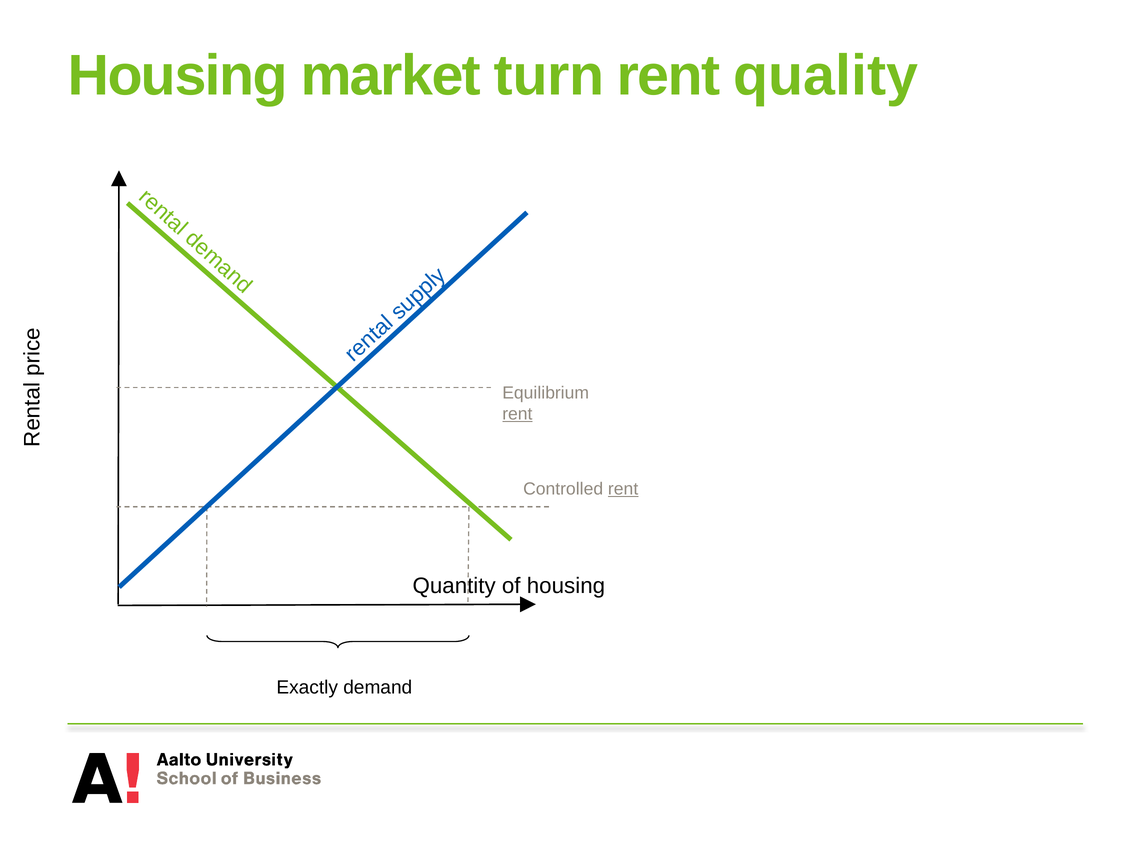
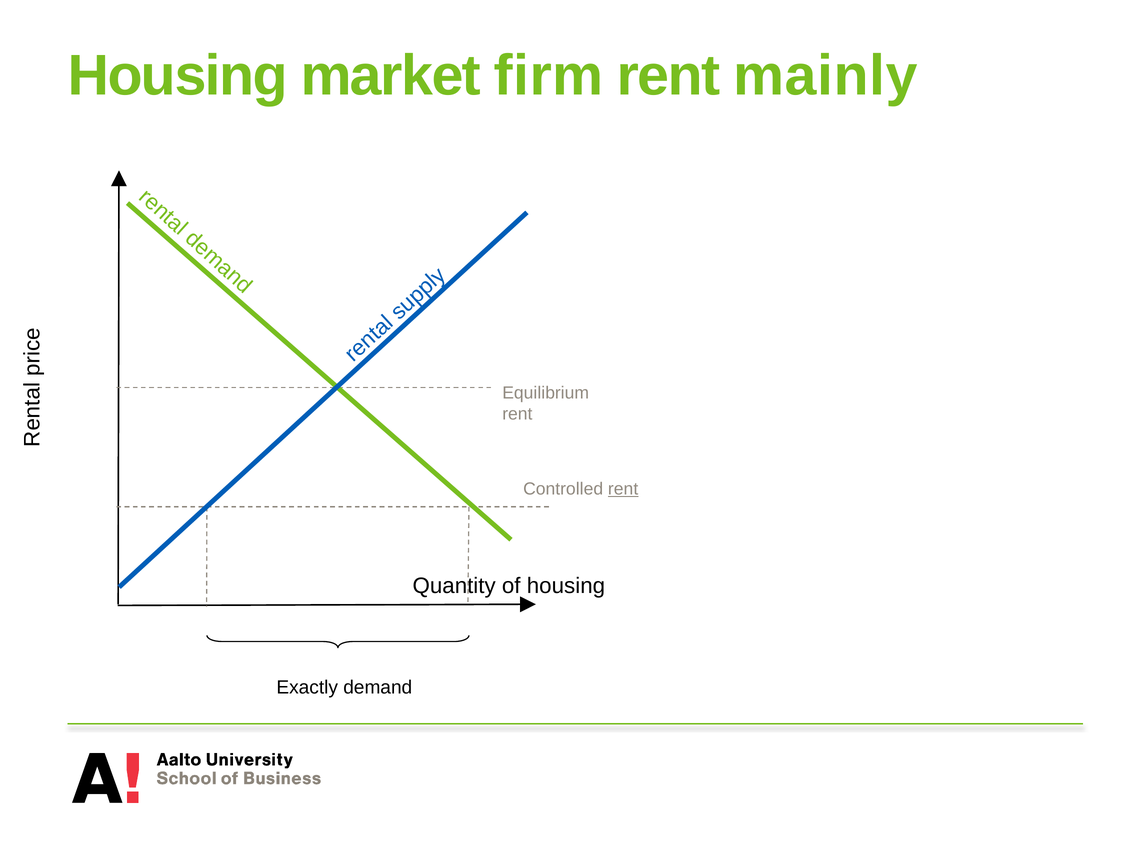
turn: turn -> firm
quality: quality -> mainly
rent at (517, 414) underline: present -> none
